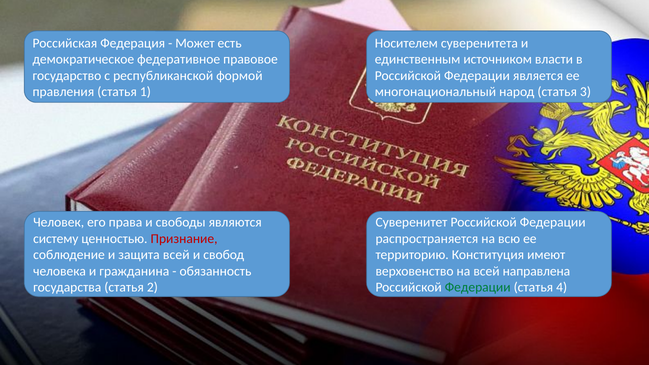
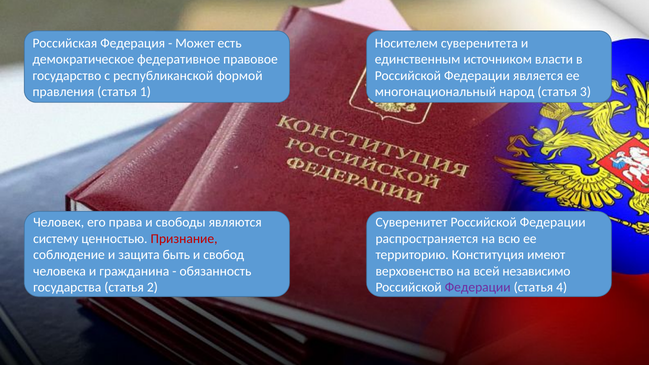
защита всей: всей -> быть
направлена: направлена -> независимо
Федерации at (478, 287) colour: green -> purple
